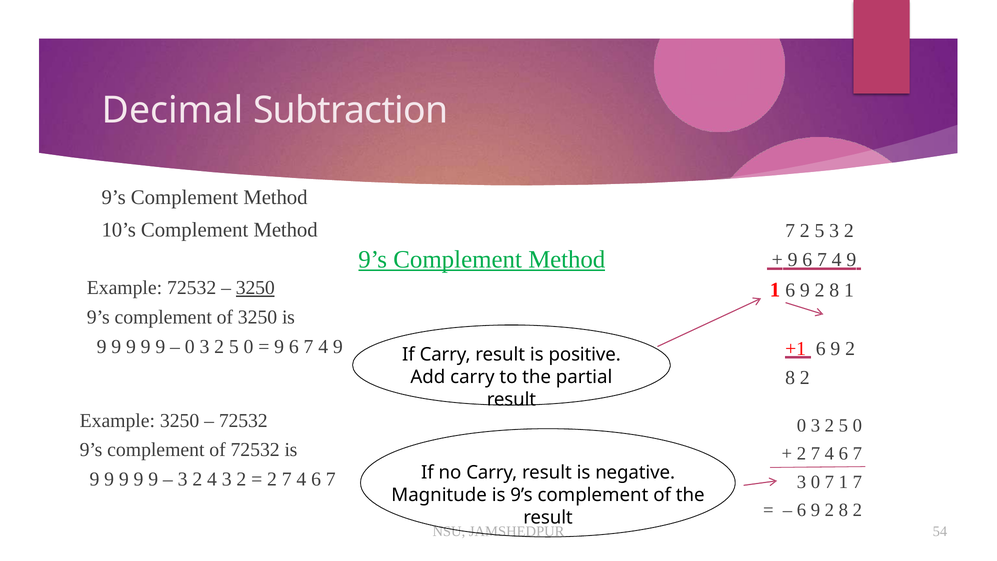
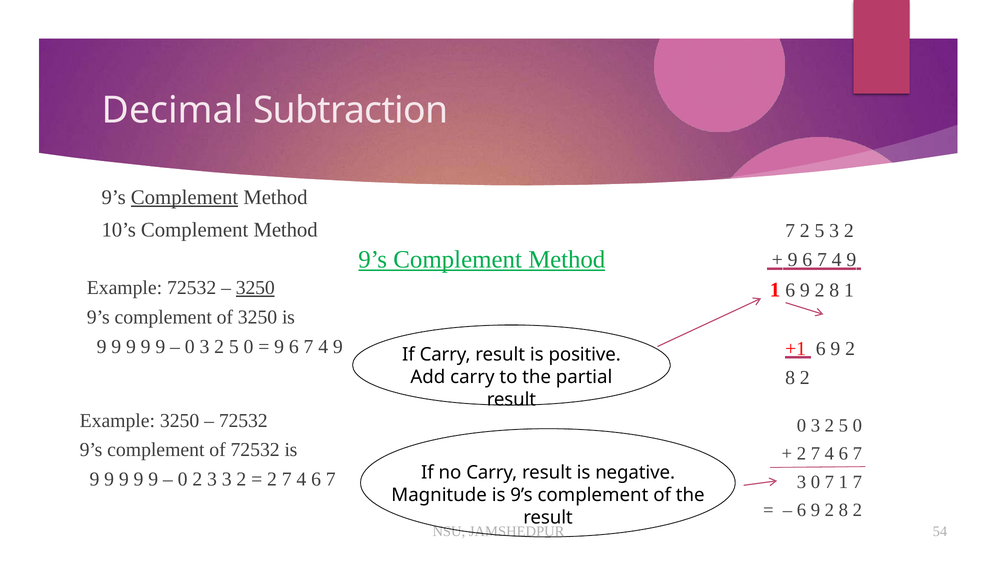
Complement at (185, 197) underline: none -> present
3 at (183, 479): 3 -> 0
2 4: 4 -> 3
